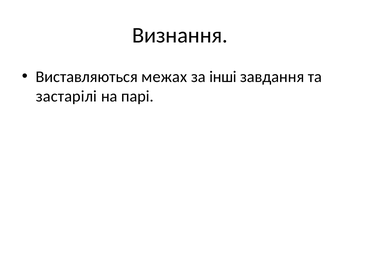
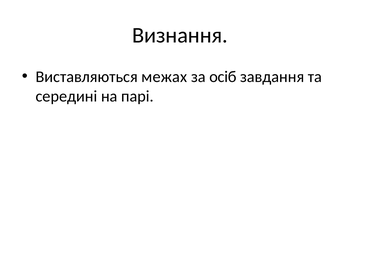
інші: інші -> осіб
застарілі: застарілі -> середині
